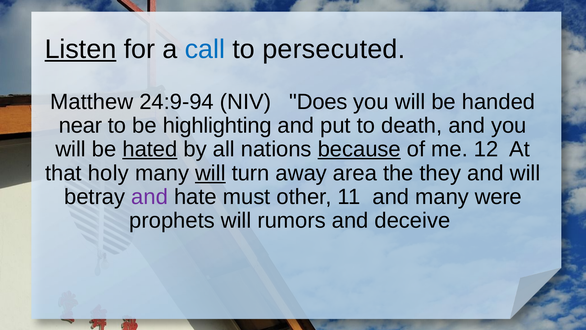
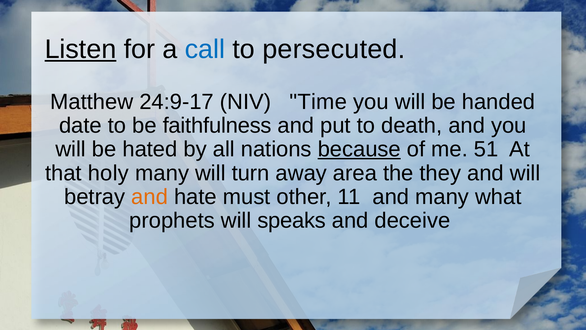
24:9-94: 24:9-94 -> 24:9-17
Does: Does -> Time
near: near -> date
highlighting: highlighting -> faithfulness
hated underline: present -> none
12: 12 -> 51
will at (210, 173) underline: present -> none
and at (150, 197) colour: purple -> orange
were: were -> what
rumors: rumors -> speaks
